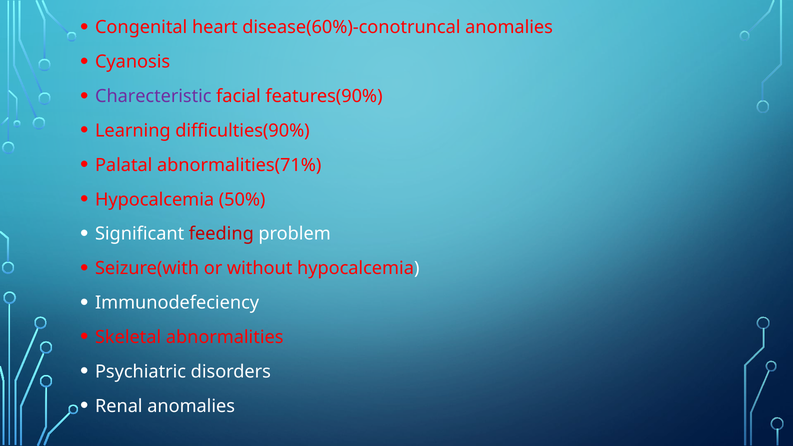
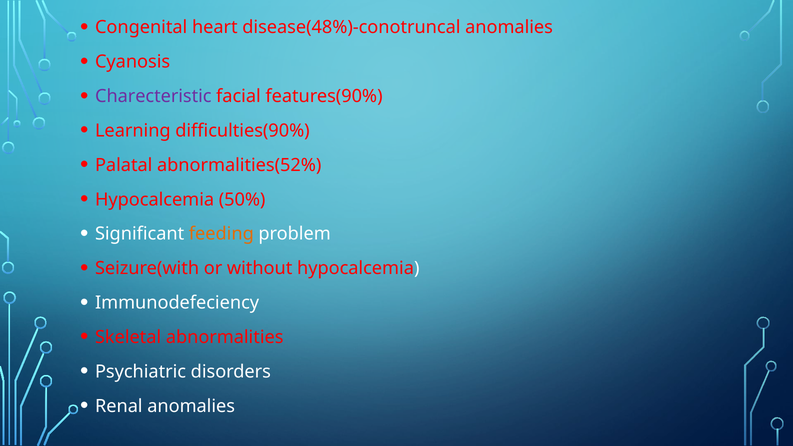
disease(60%)-conotruncal: disease(60%)-conotruncal -> disease(48%)-conotruncal
abnormalities(71%: abnormalities(71% -> abnormalities(52%
feeding colour: red -> orange
